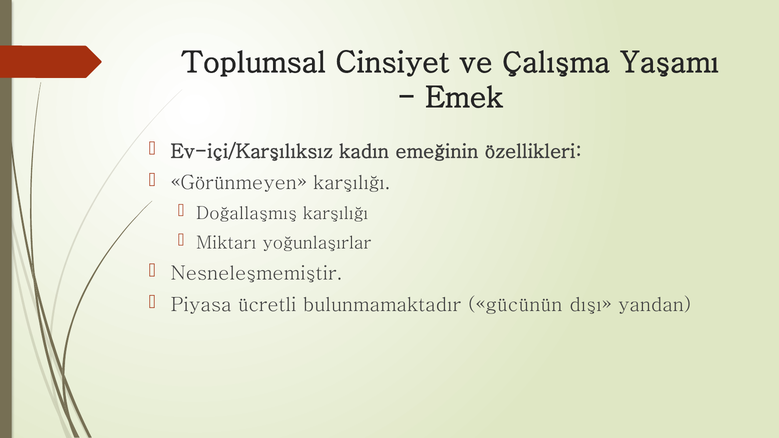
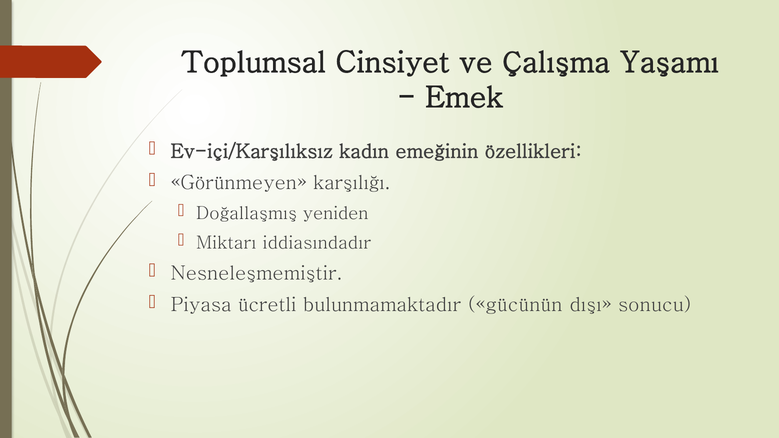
Doğallaşmış karşılığı: karşılığı -> yeniden
yoğunlaşırlar: yoğunlaşırlar -> iddiasındadır
yandan: yandan -> sonucu
